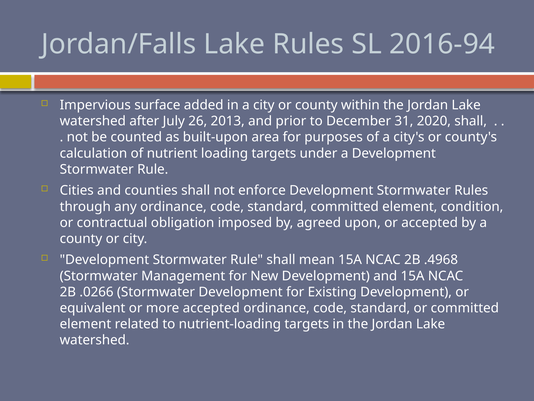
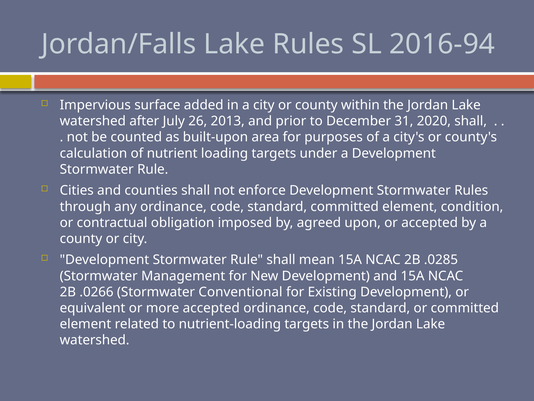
.4968: .4968 -> .0285
Stormwater Development: Development -> Conventional
